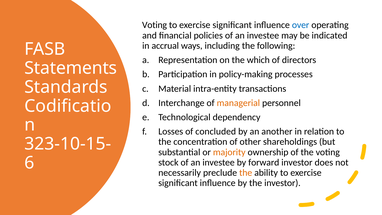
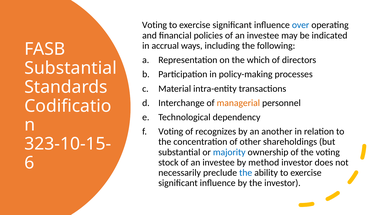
Statements at (71, 68): Statements -> Substantial
Losses at (171, 131): Losses -> Voting
concluded: concluded -> recognizes
majority colour: orange -> blue
forward: forward -> method
the at (246, 173) colour: orange -> blue
